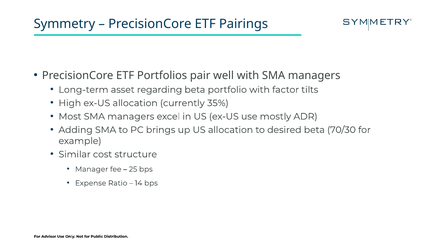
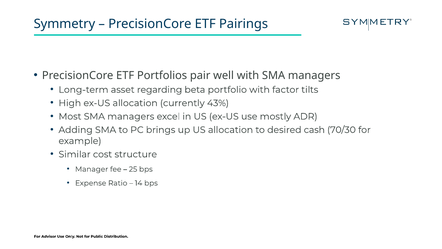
35%: 35% -> 43%
desired beta: beta -> cash
